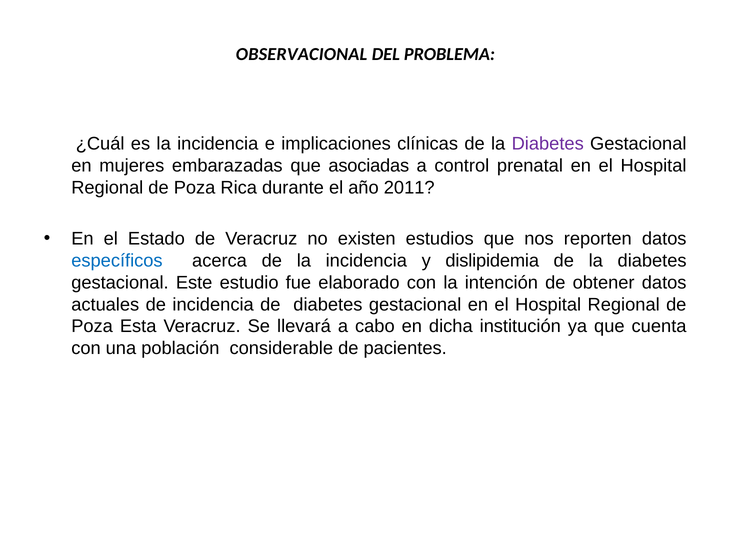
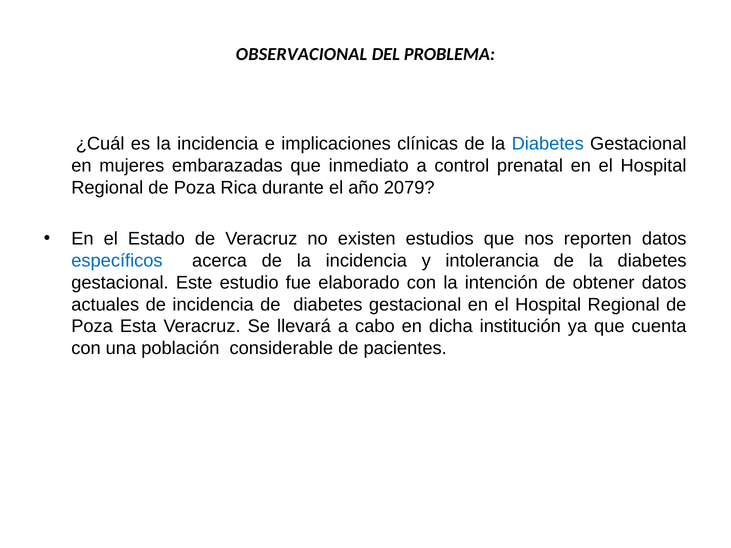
Diabetes at (548, 144) colour: purple -> blue
asociadas: asociadas -> inmediato
2011: 2011 -> 2079
dislipidemia: dislipidemia -> intolerancia
